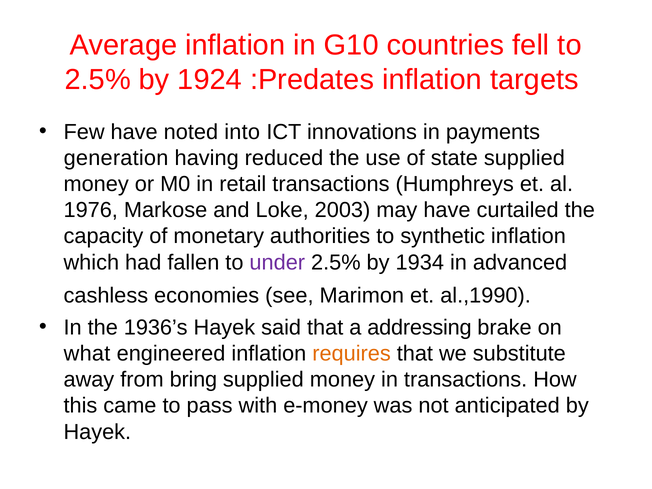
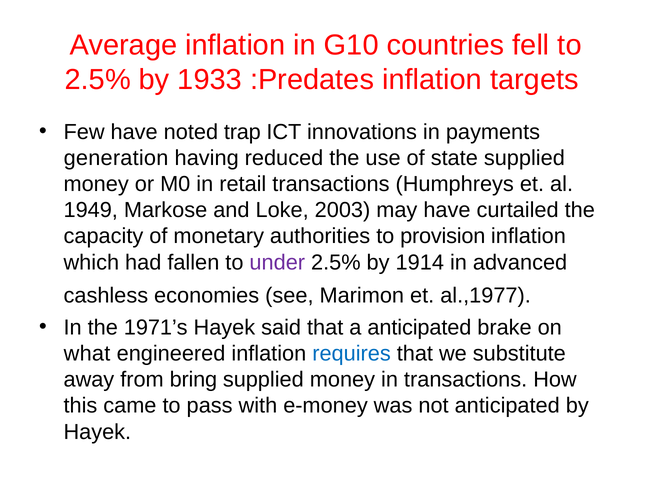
1924: 1924 -> 1933
into: into -> trap
1976: 1976 -> 1949
synthetic: synthetic -> provision
1934: 1934 -> 1914
al.,1990: al.,1990 -> al.,1977
1936’s: 1936’s -> 1971’s
a addressing: addressing -> anticipated
requires colour: orange -> blue
